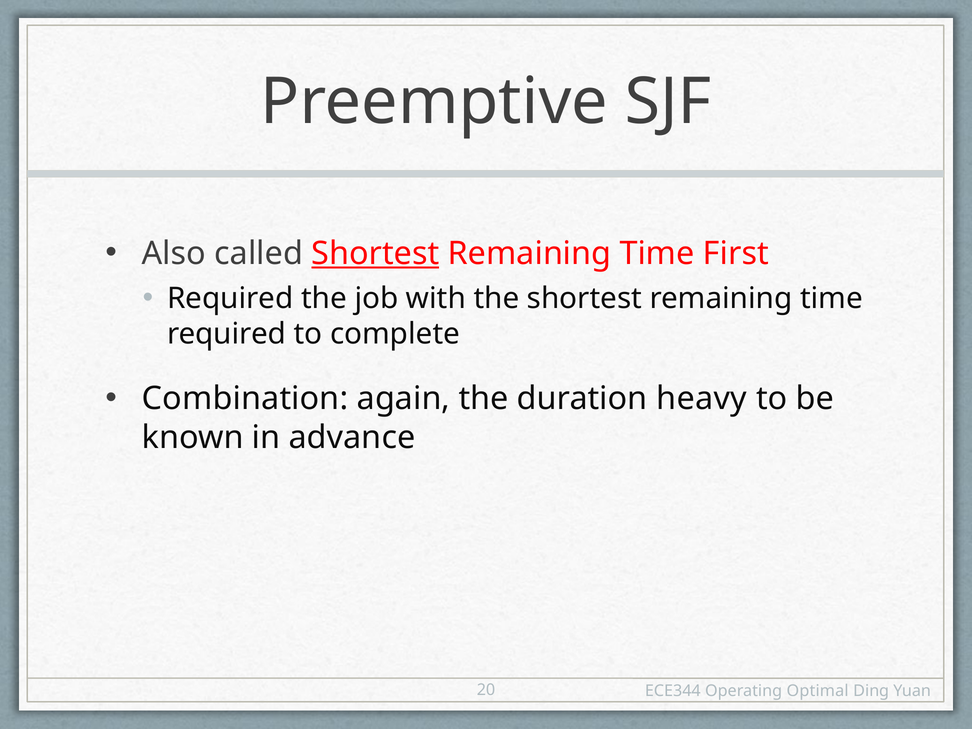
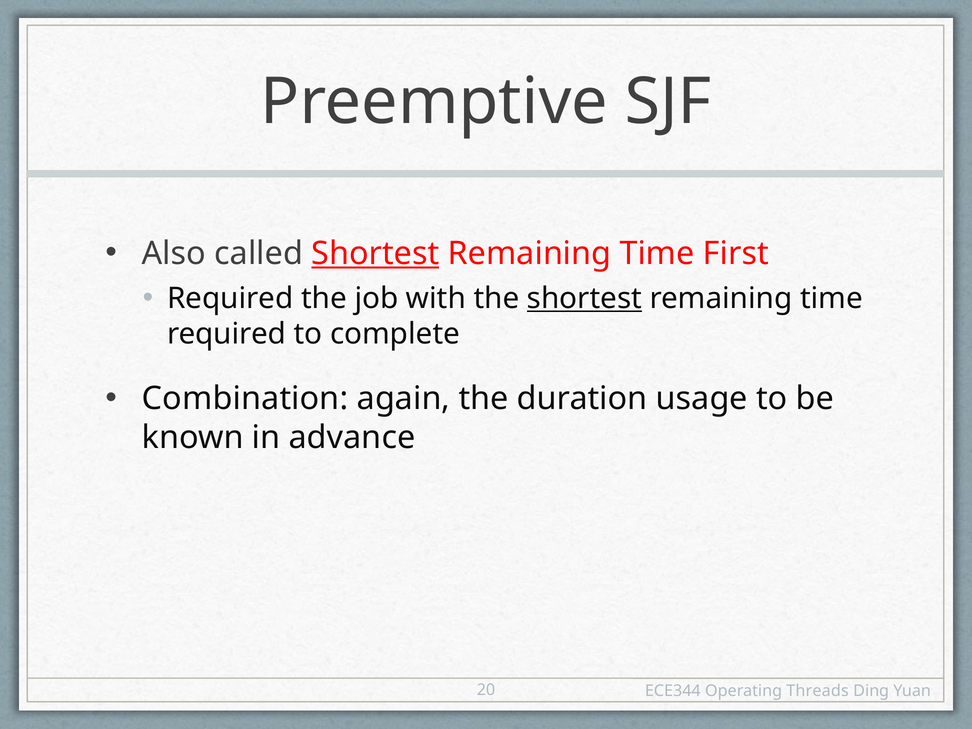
shortest at (584, 299) underline: none -> present
heavy: heavy -> usage
Optimal: Optimal -> Threads
